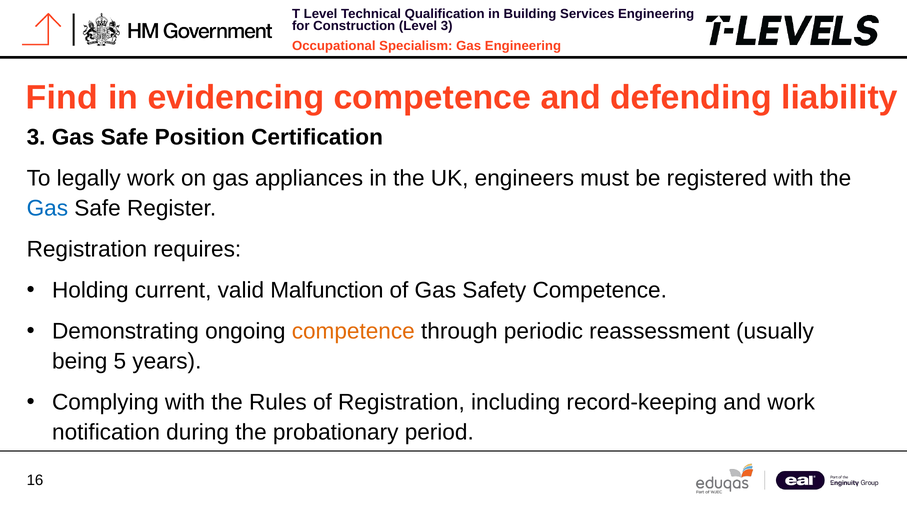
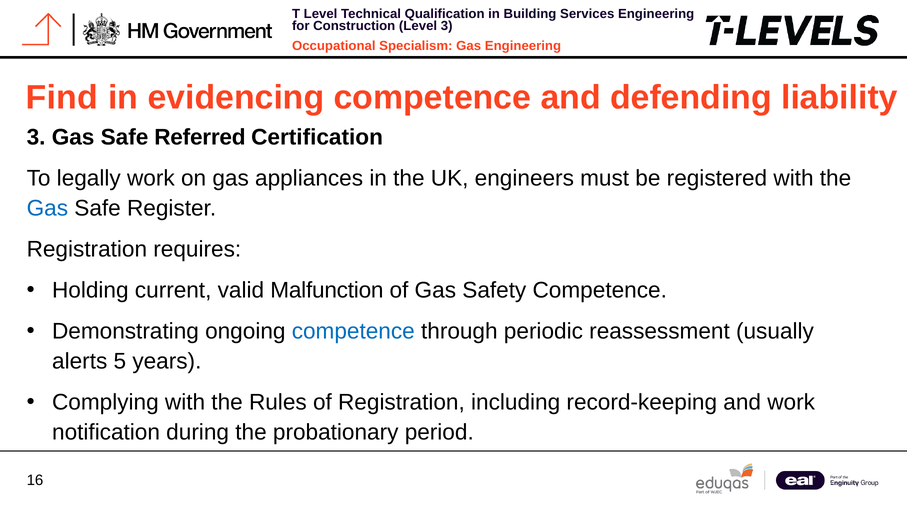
Position: Position -> Referred
competence at (353, 331) colour: orange -> blue
being: being -> alerts
